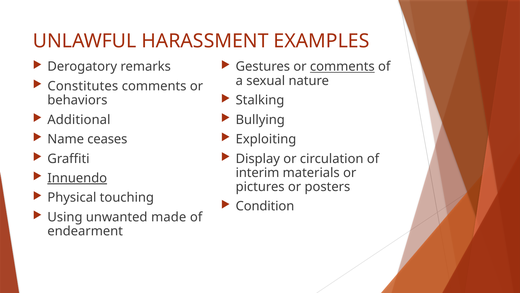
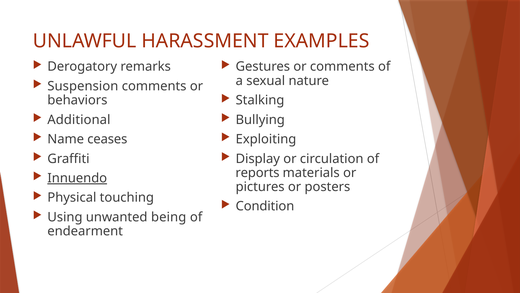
comments at (342, 67) underline: present -> none
Constitutes: Constitutes -> Suspension
interim: interim -> reports
made: made -> being
